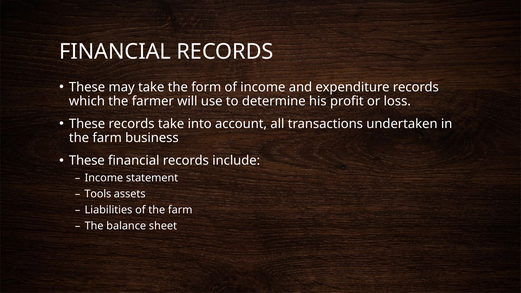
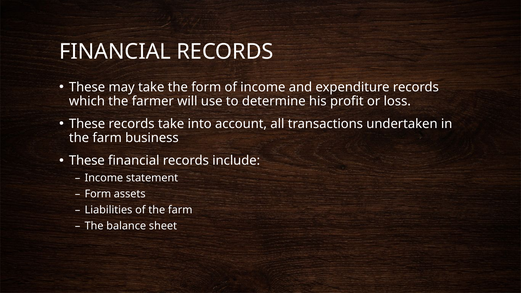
Tools at (98, 194): Tools -> Form
